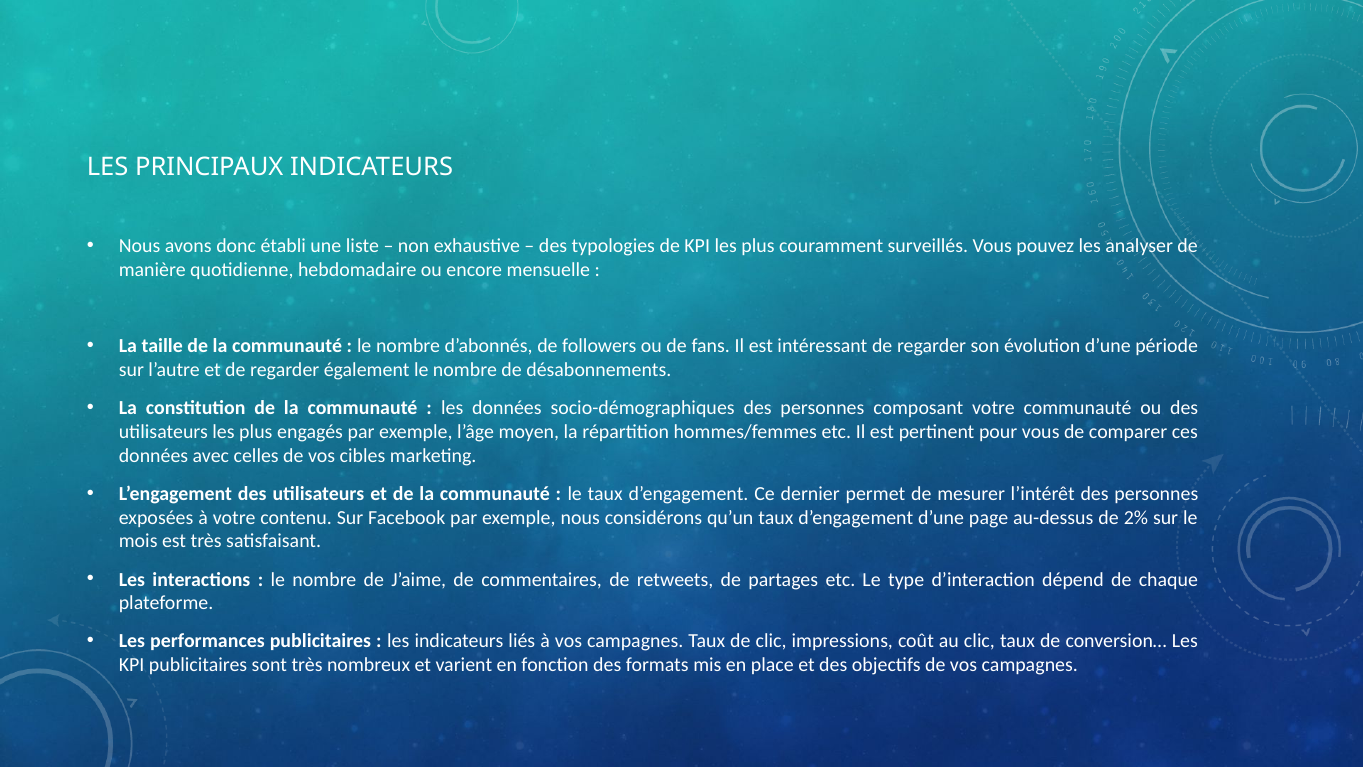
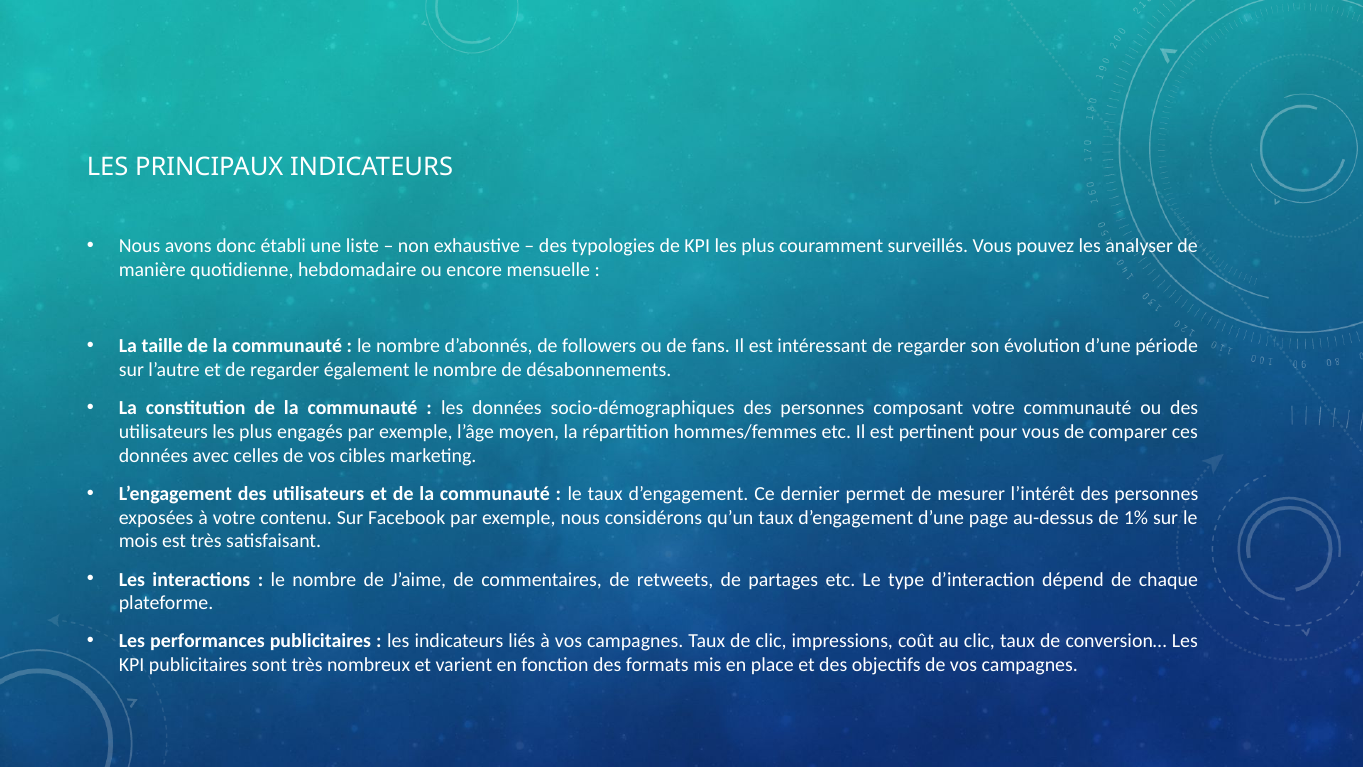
2%: 2% -> 1%
